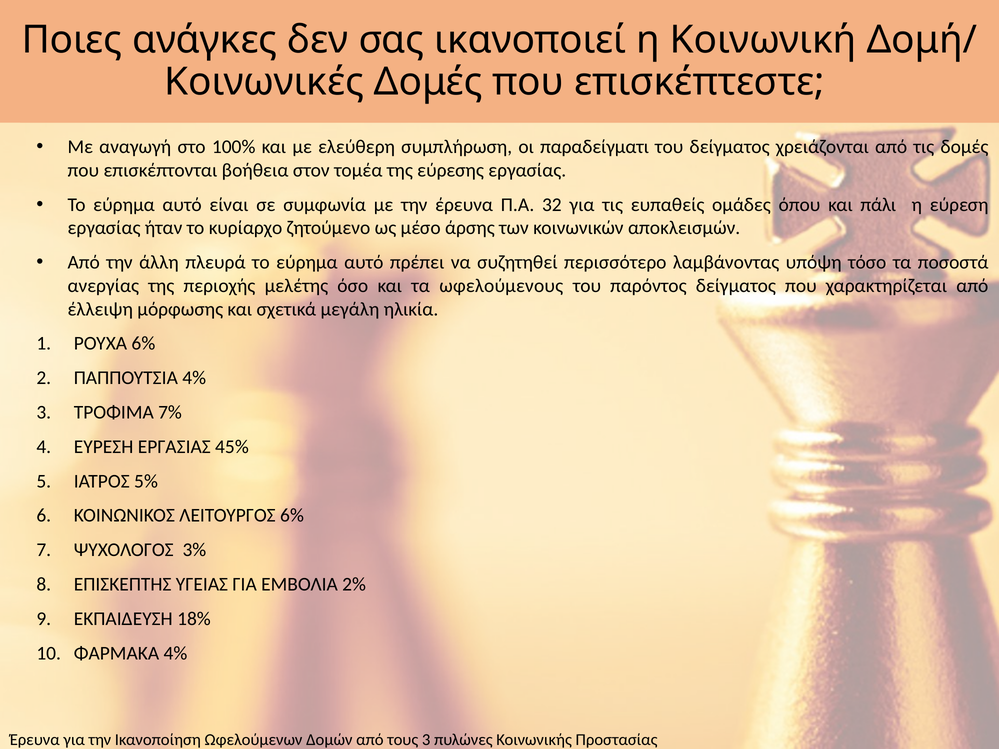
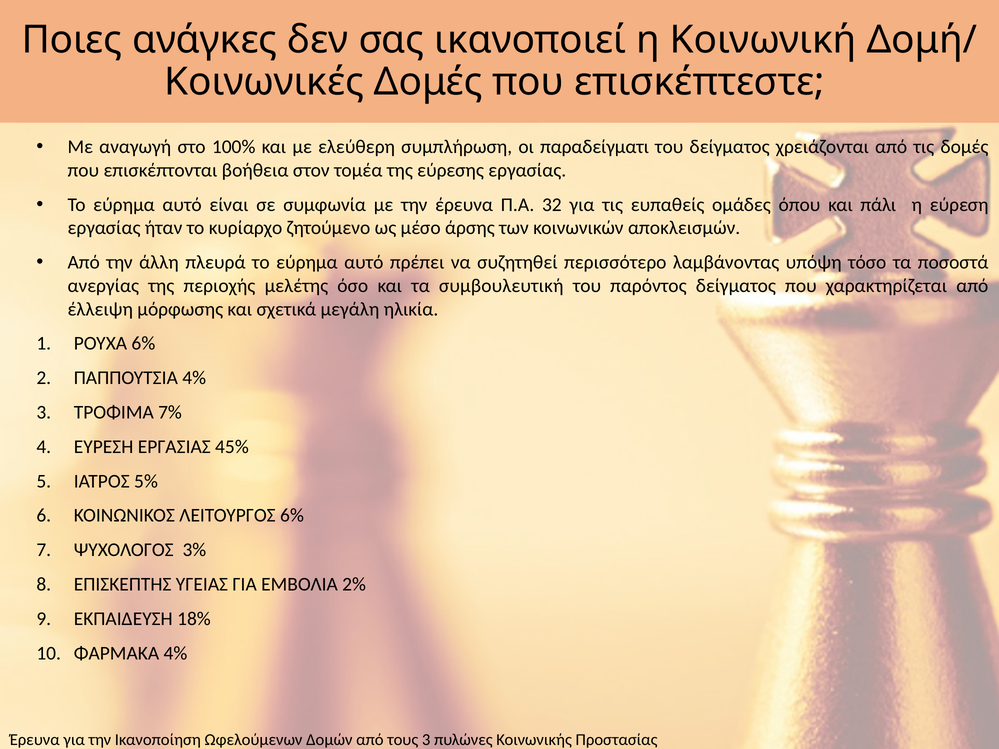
ωφελούμενους: ωφελούμενους -> συμβουλευτική
